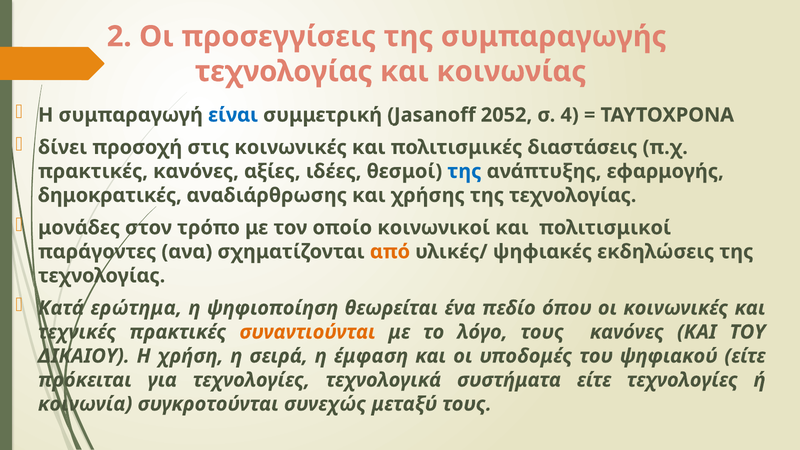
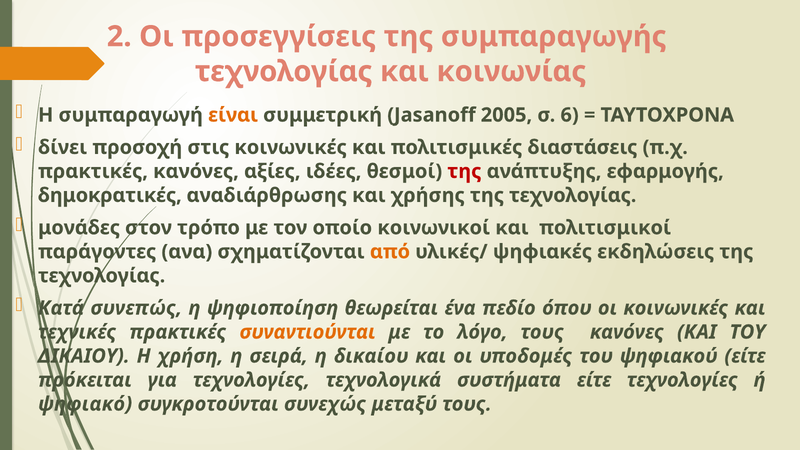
είναι colour: blue -> orange
2052: 2052 -> 2005
4: 4 -> 6
της at (464, 171) colour: blue -> red
ερώτημα: ερώτημα -> συνεπώς
έμφαση: έμφαση -> δικαίου
κοινωνία: κοινωνία -> ψηφιακό
